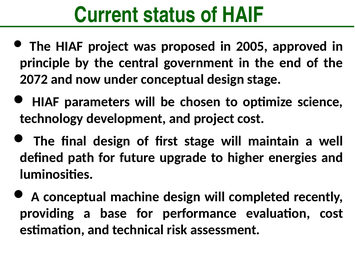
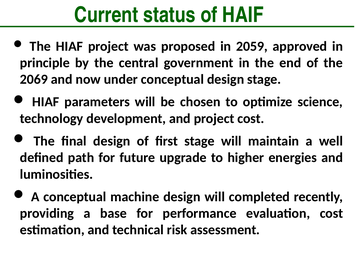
2005: 2005 -> 2059
2072: 2072 -> 2069
